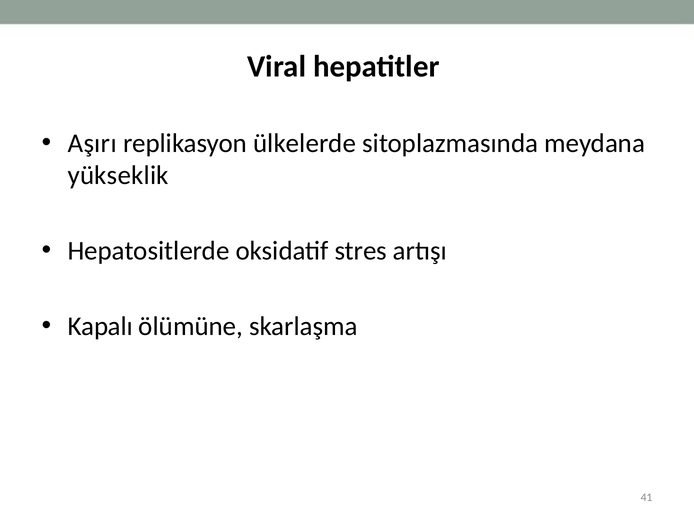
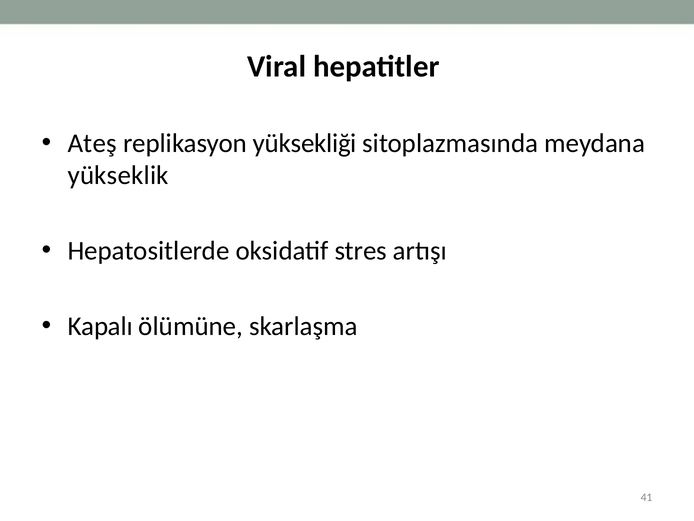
Aşırı: Aşırı -> Ateş
ülkelerde: ülkelerde -> yüksekliği
